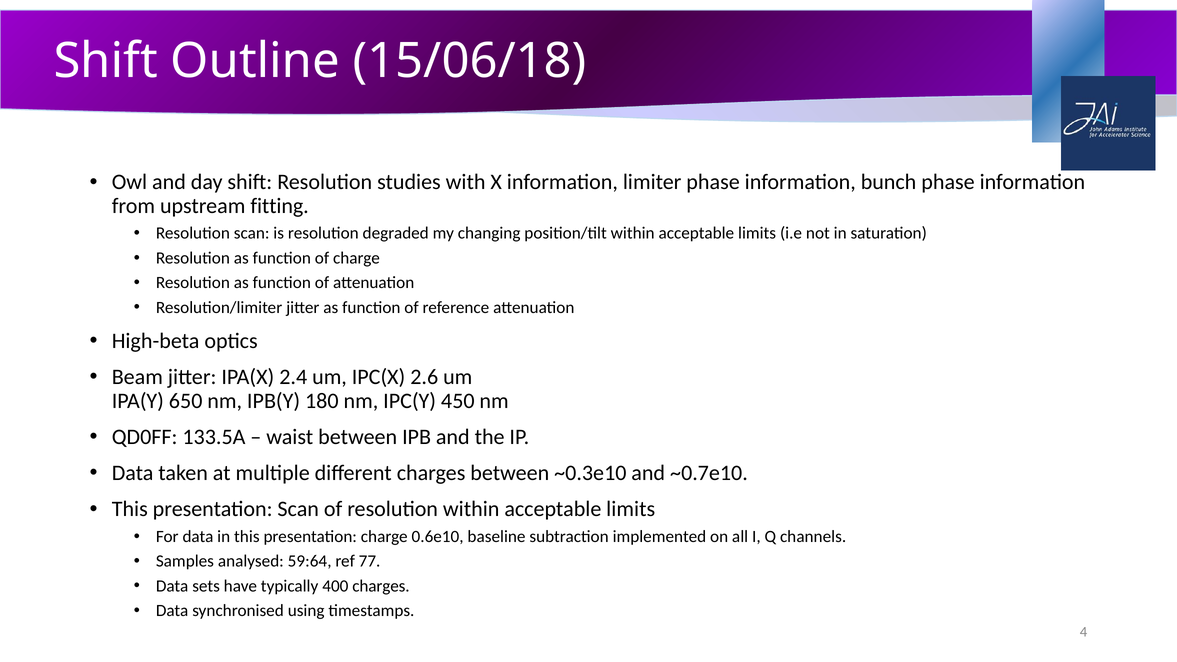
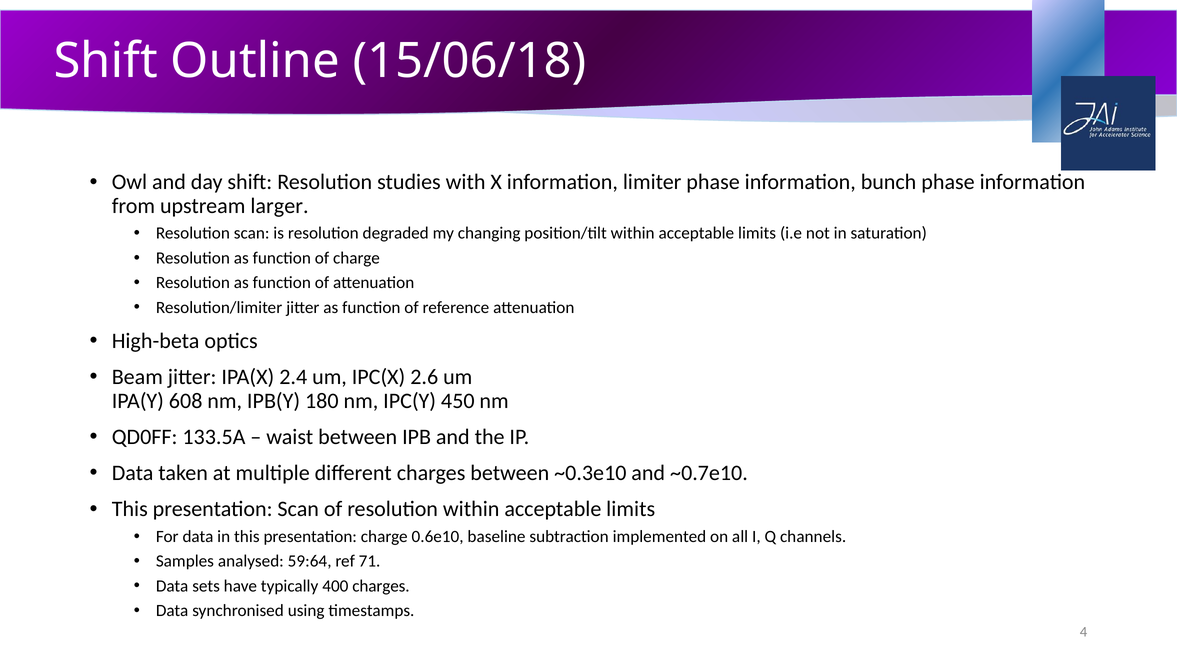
fitting: fitting -> larger
650: 650 -> 608
77: 77 -> 71
